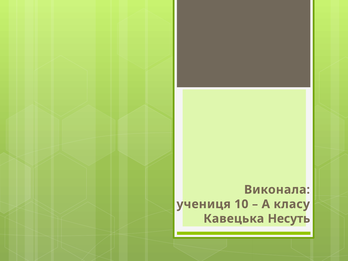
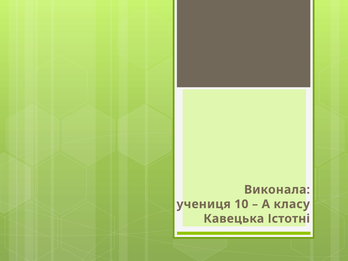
Несуть: Несуть -> Істотні
